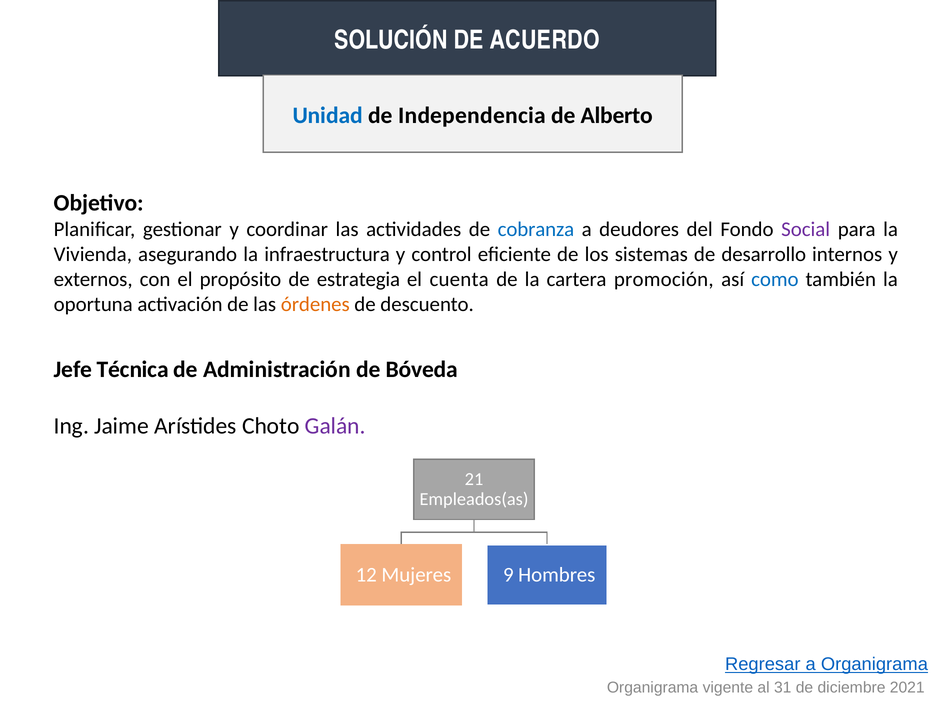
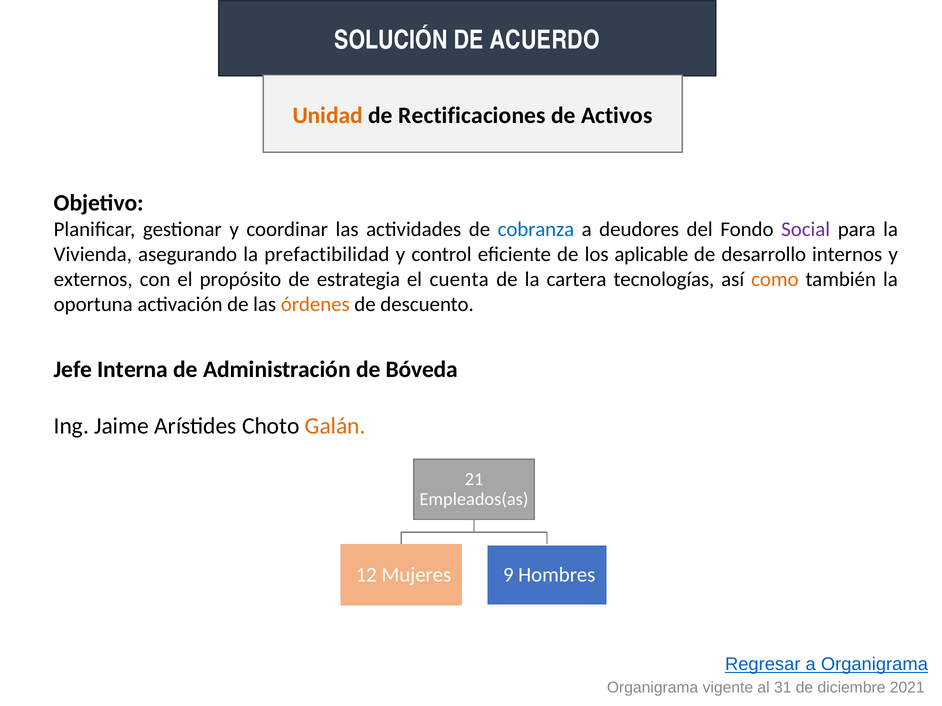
Unidad colour: blue -> orange
Independencia: Independencia -> Rectificaciones
Alberto: Alberto -> Activos
infraestructura: infraestructura -> prefactibilidad
sistemas: sistemas -> aplicable
promoción: promoción -> tecnologías
como colour: blue -> orange
Técnica: Técnica -> Interna
Galán colour: purple -> orange
